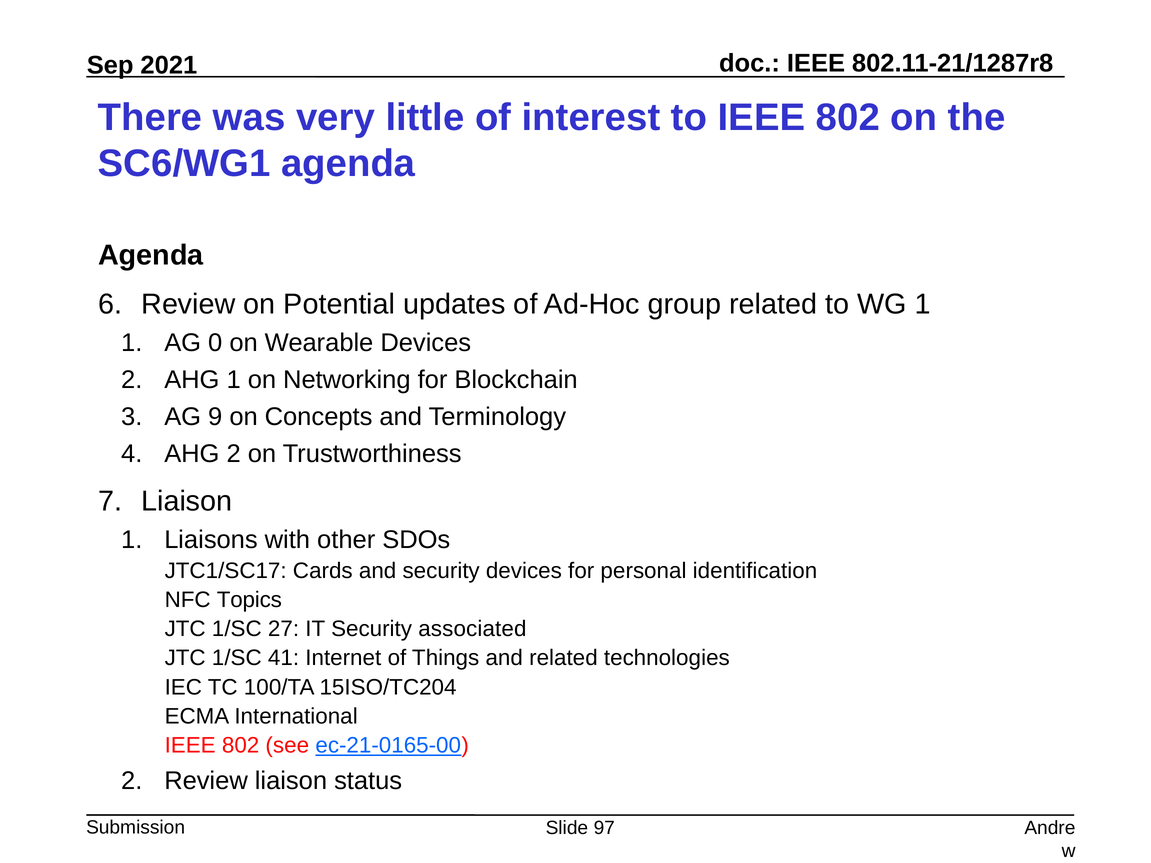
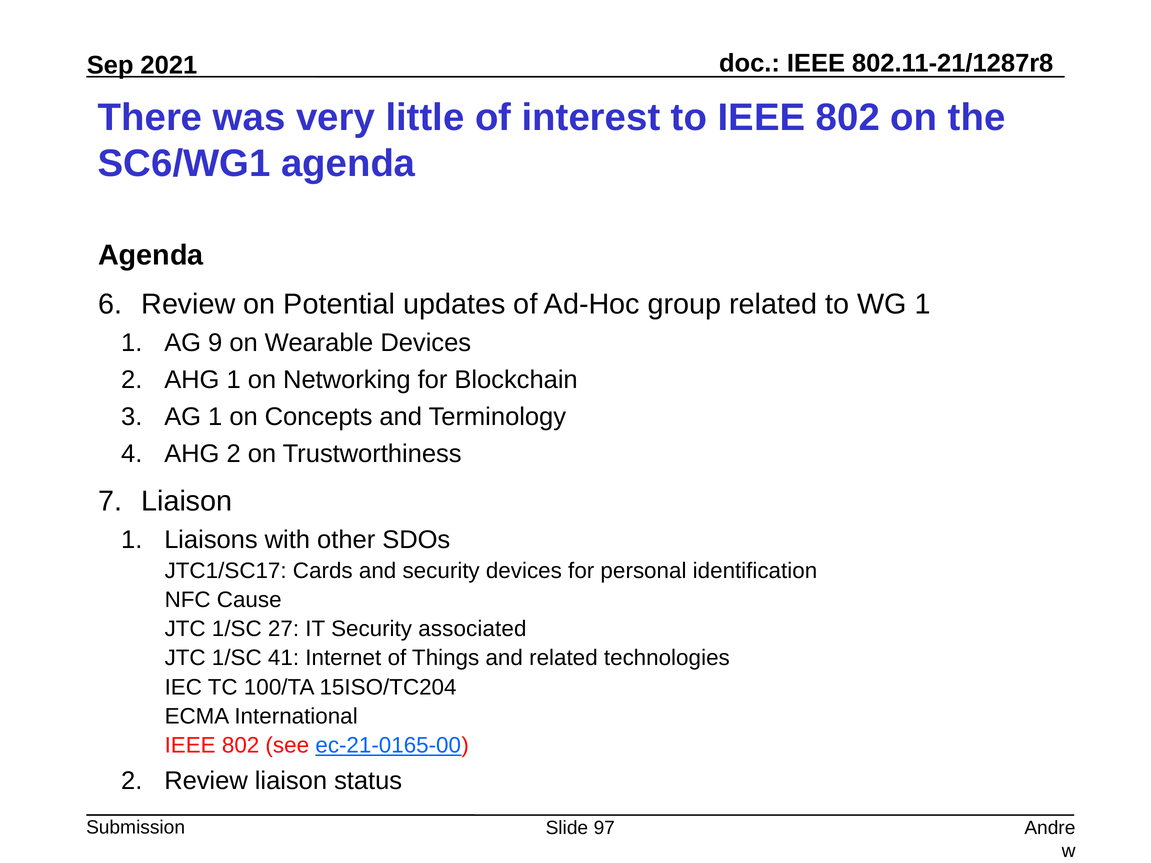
0: 0 -> 9
AG 9: 9 -> 1
Topics: Topics -> Cause
